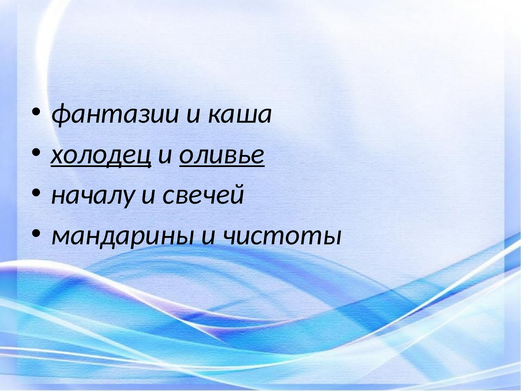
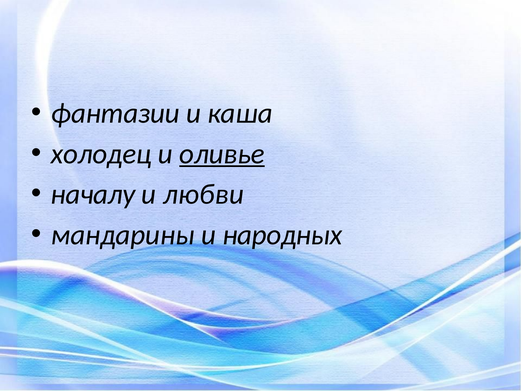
холодец underline: present -> none
свечей: свечей -> любви
чистоты: чистоты -> народных
